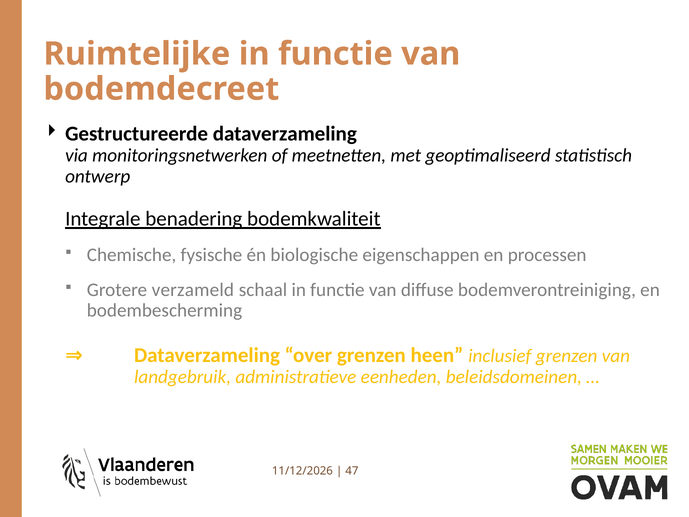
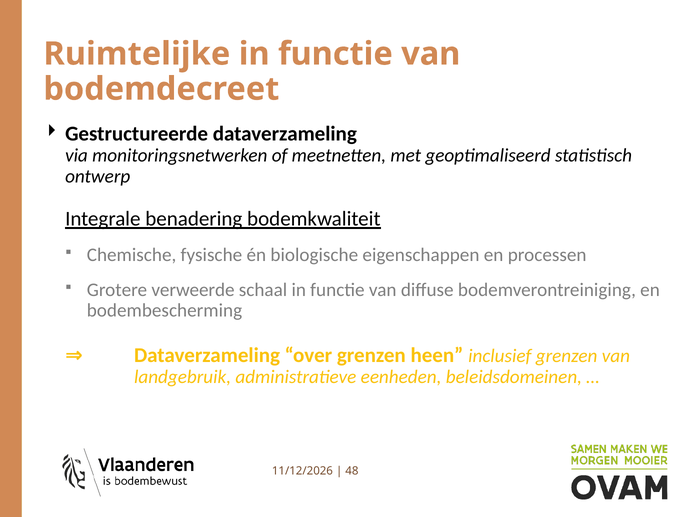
verzameld: verzameld -> verweerde
47: 47 -> 48
